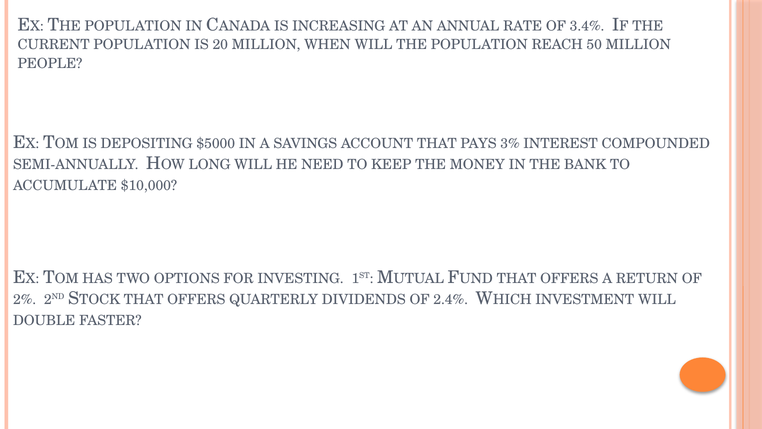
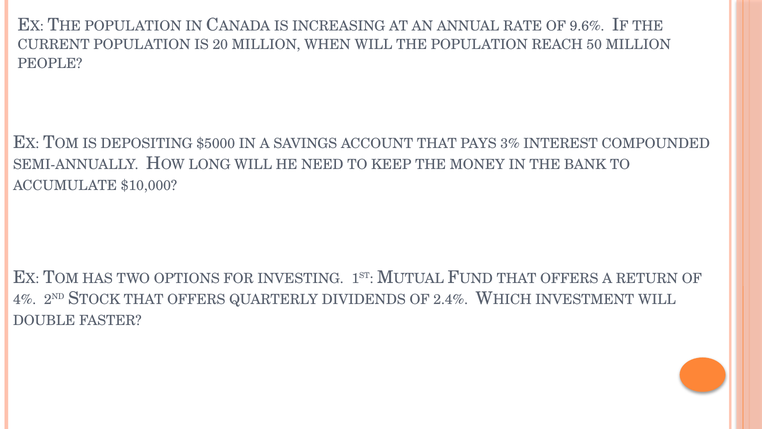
3.4%: 3.4% -> 9.6%
2%: 2% -> 4%
